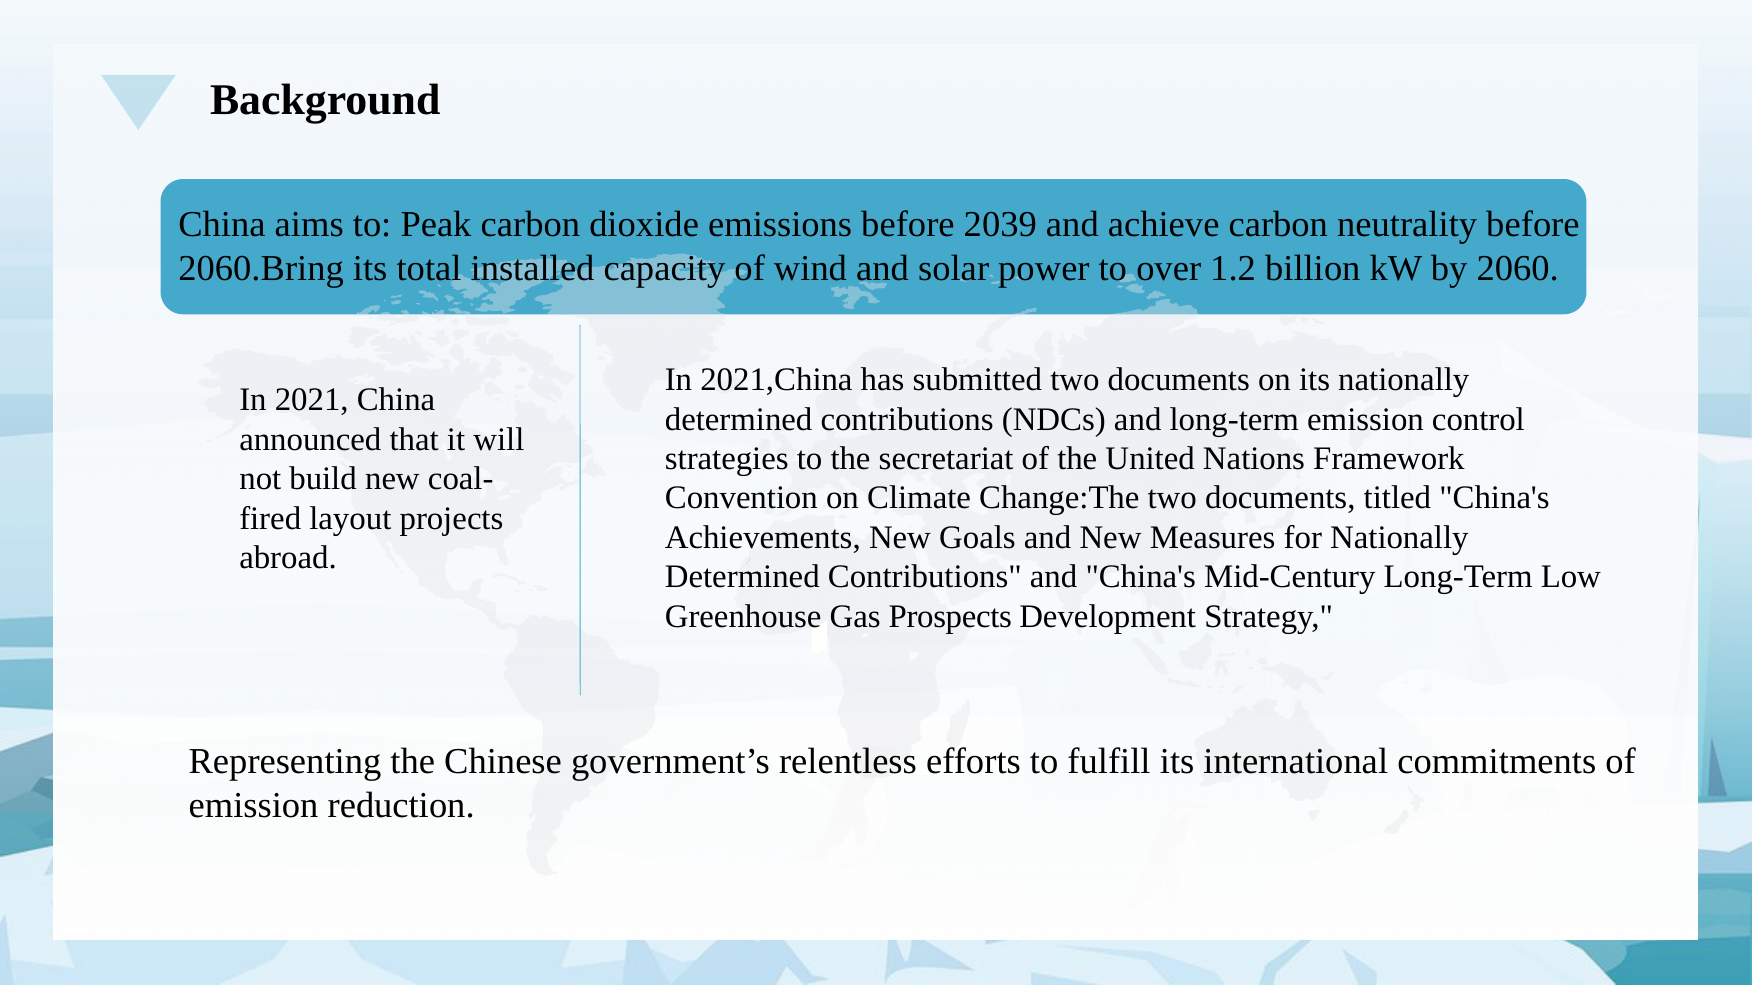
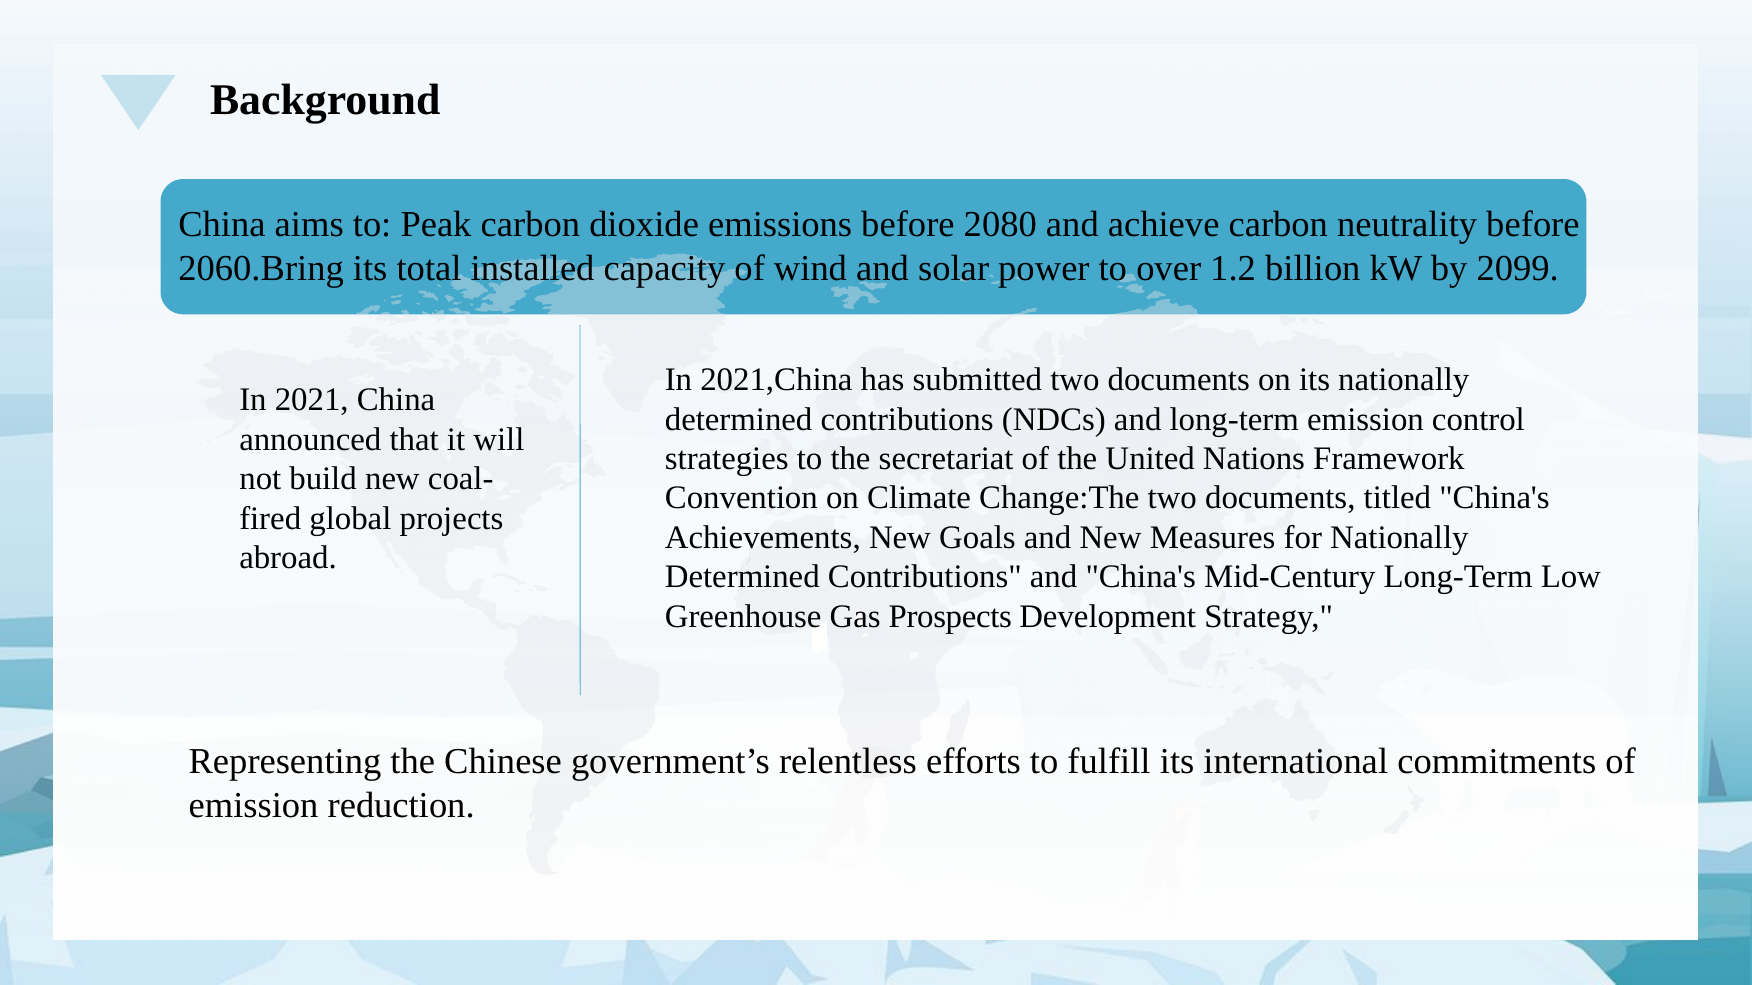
2039: 2039 -> 2080
2060: 2060 -> 2099
layout: layout -> global
